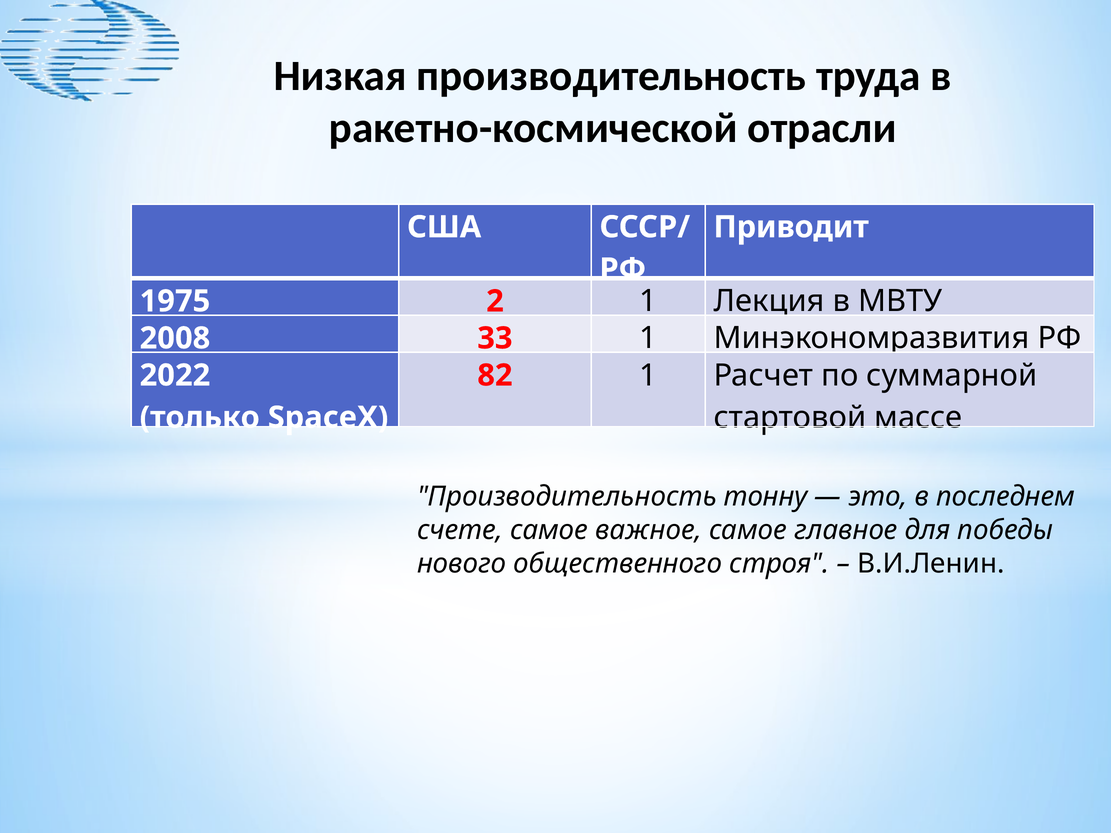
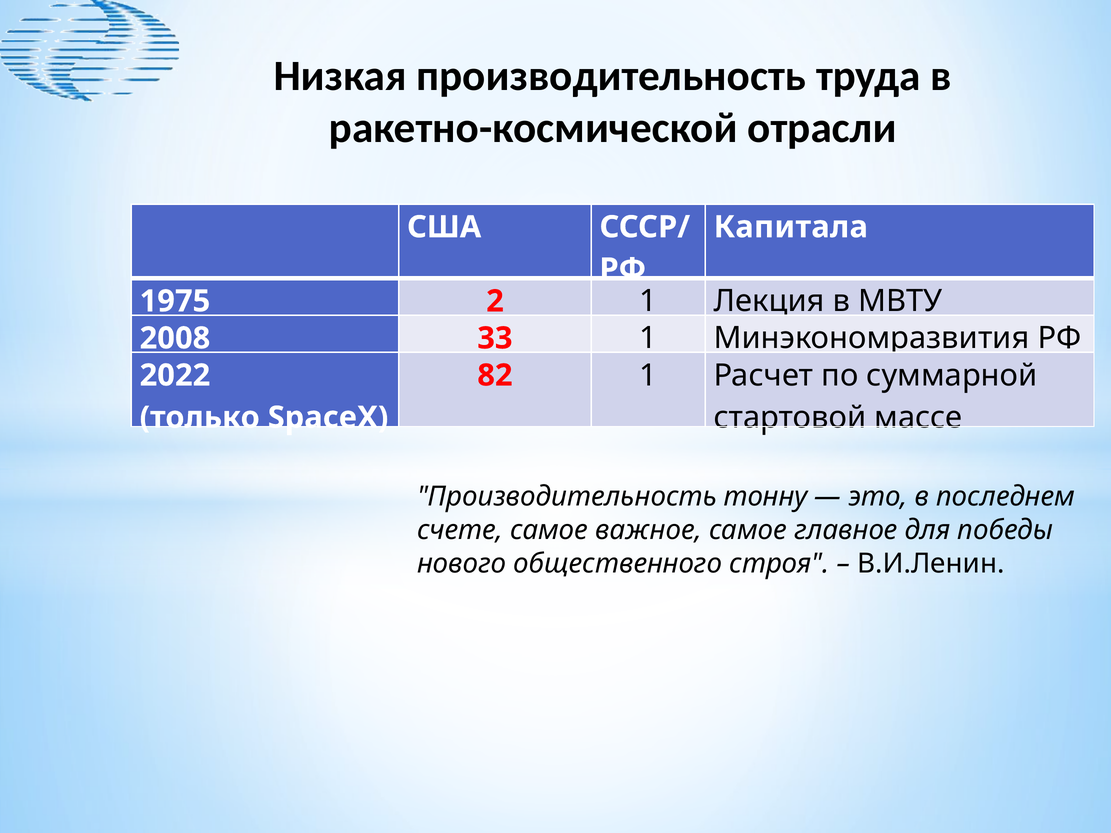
Приводит: Приводит -> Капитала
